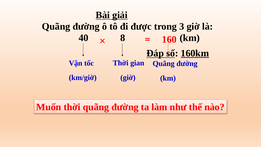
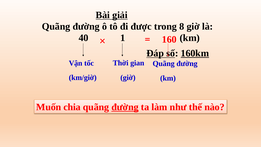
3: 3 -> 8
8: 8 -> 1
Muốn thời: thời -> chia
đường at (125, 107) underline: none -> present
